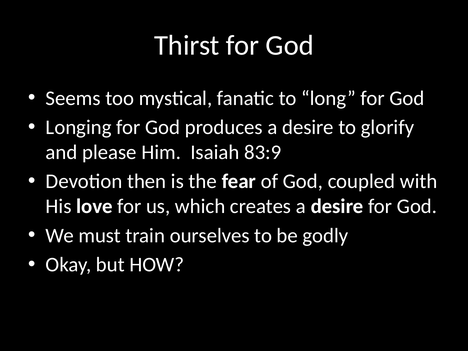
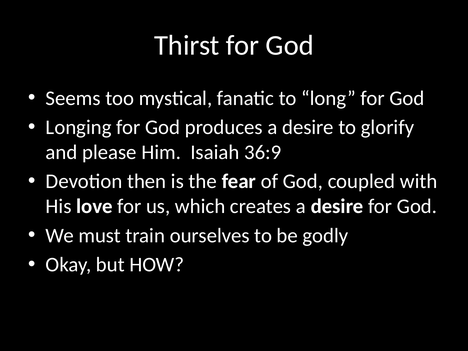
83:9: 83:9 -> 36:9
